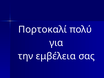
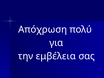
Πορτοκαλί: Πορτοκαλί -> Απόχρωση
